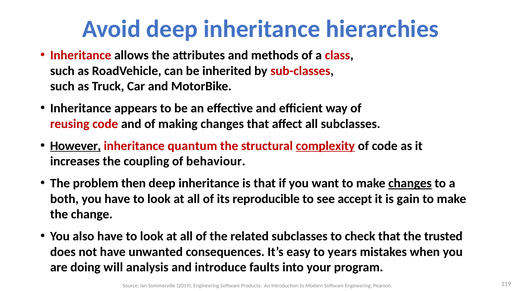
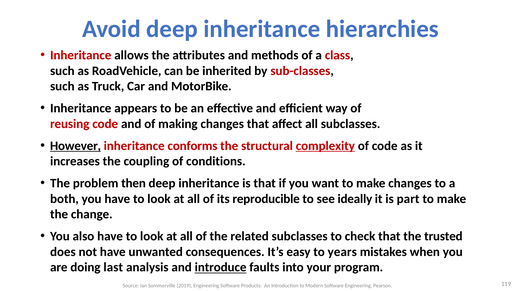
quantum: quantum -> conforms
behaviour: behaviour -> conditions
changes at (410, 184) underline: present -> none
accept: accept -> ideally
gain: gain -> part
will: will -> last
introduce underline: none -> present
